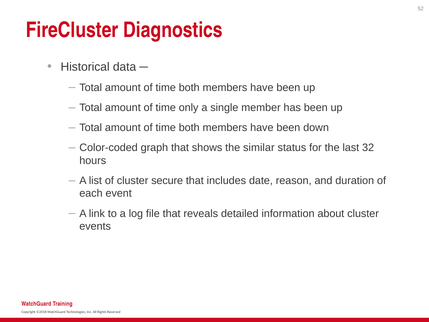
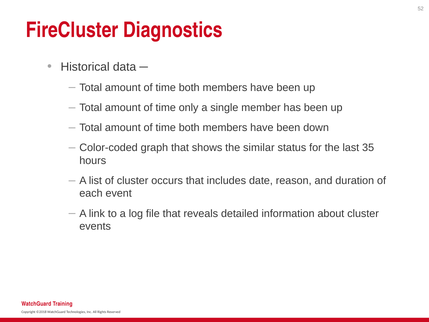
32: 32 -> 35
secure: secure -> occurs
